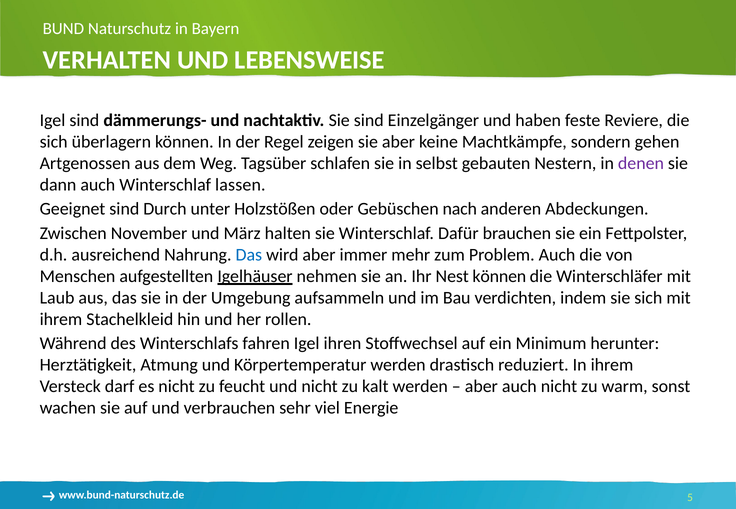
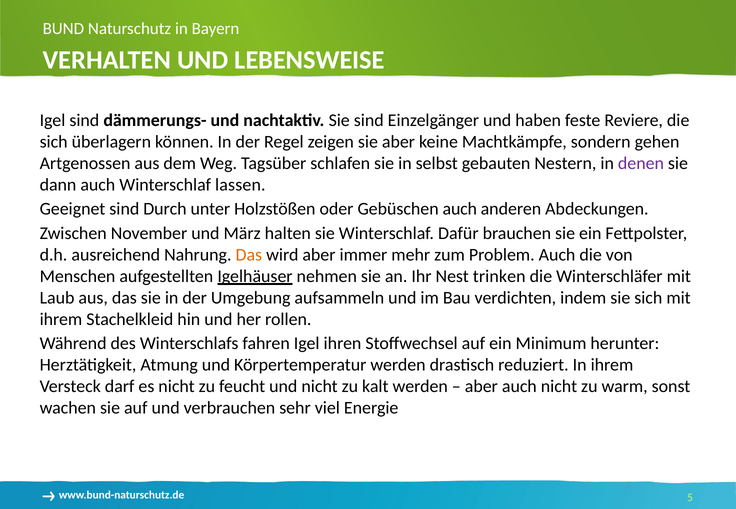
Gebüschen nach: nach -> auch
Das at (249, 255) colour: blue -> orange
Nest können: können -> trinken
